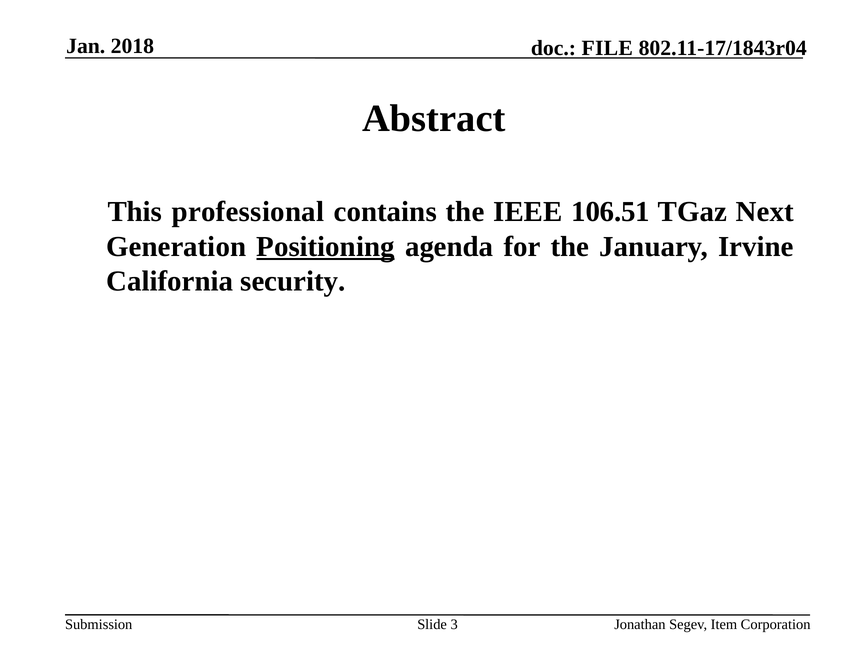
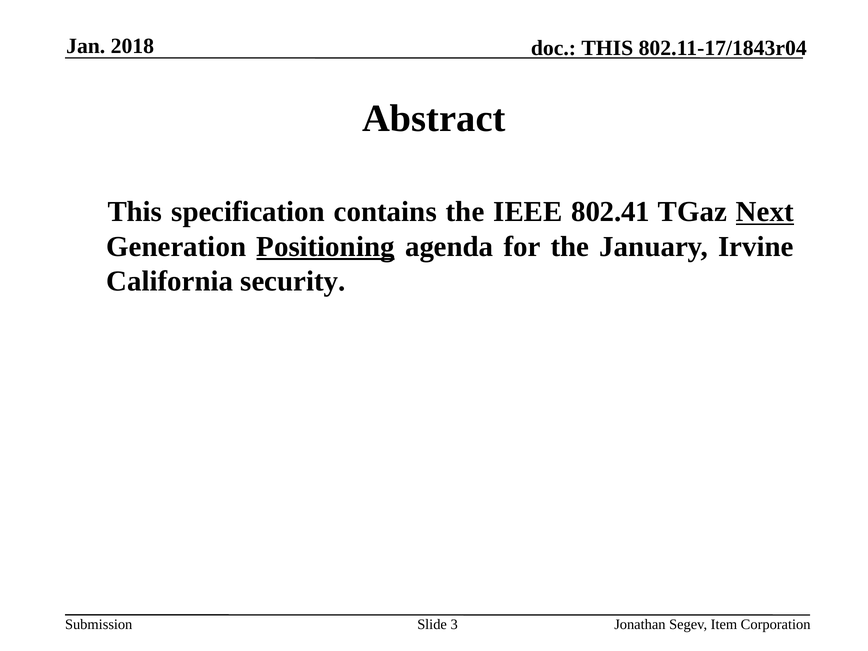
FILE at (607, 48): FILE -> THIS
professional: professional -> specification
106.51: 106.51 -> 802.41
Next underline: none -> present
